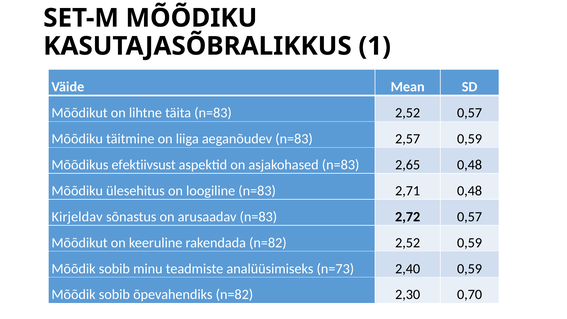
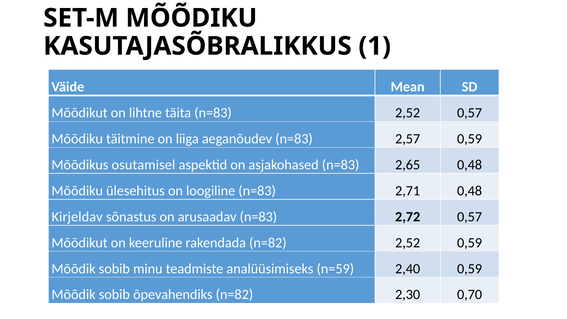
efektiivsust: efektiivsust -> osutamisel
n=73: n=73 -> n=59
